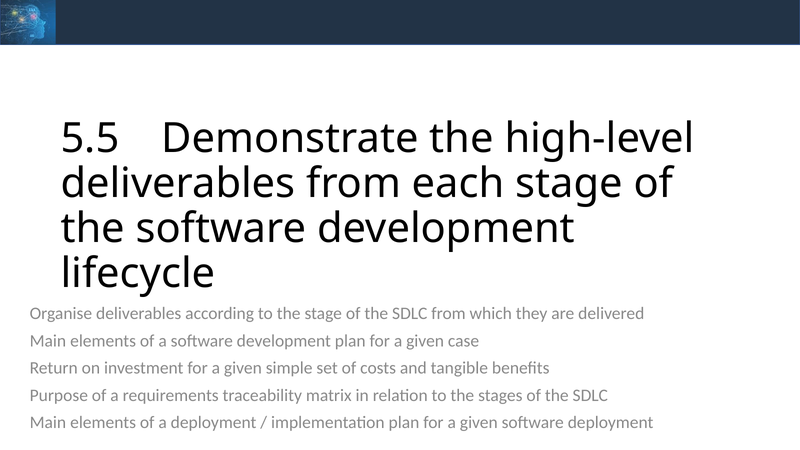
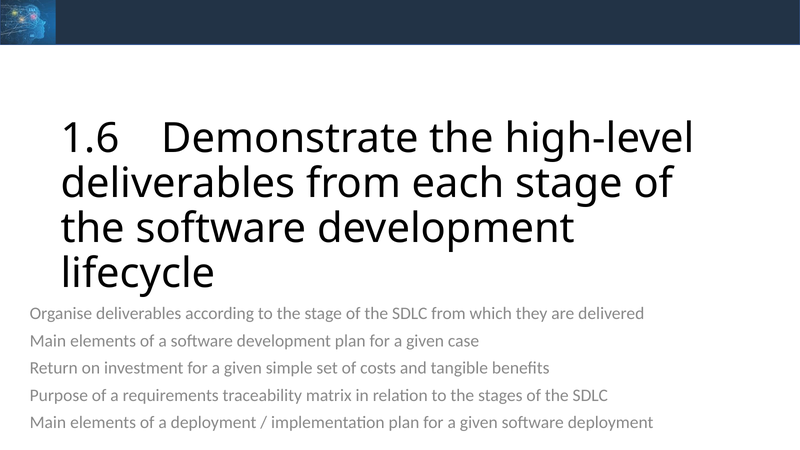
5.5: 5.5 -> 1.6
